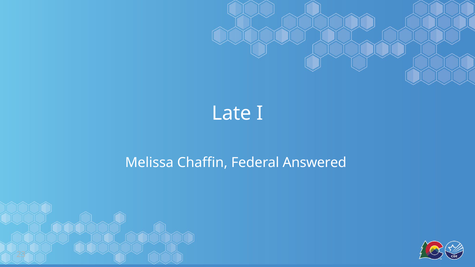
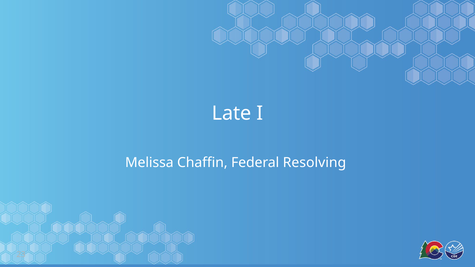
Answered: Answered -> Resolving
